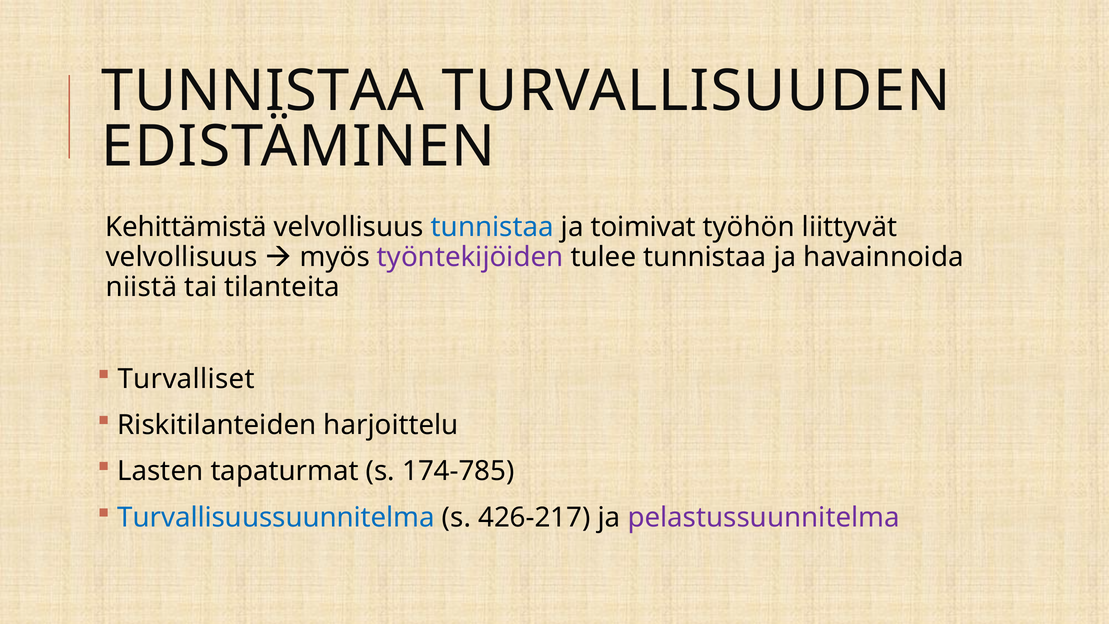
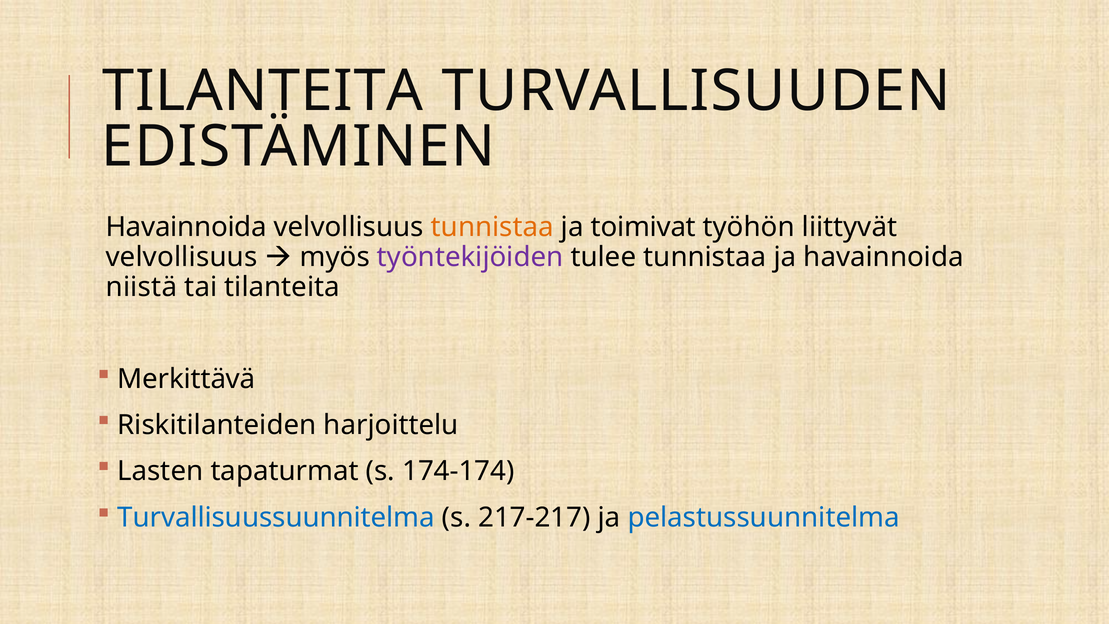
TUNNISTAA at (263, 91): TUNNISTAA -> TILANTEITA
Kehittämistä at (186, 227): Kehittämistä -> Havainnoida
tunnistaa at (492, 227) colour: blue -> orange
Turvalliset: Turvalliset -> Merkittävä
174-785: 174-785 -> 174-174
426-217: 426-217 -> 217-217
pelastussuunnitelma colour: purple -> blue
